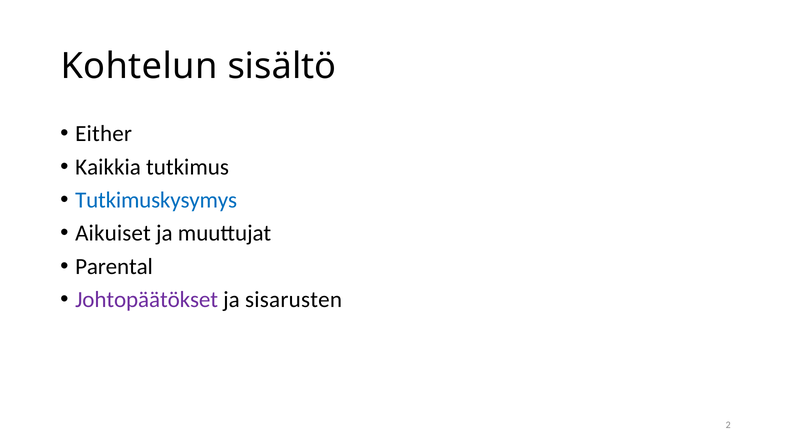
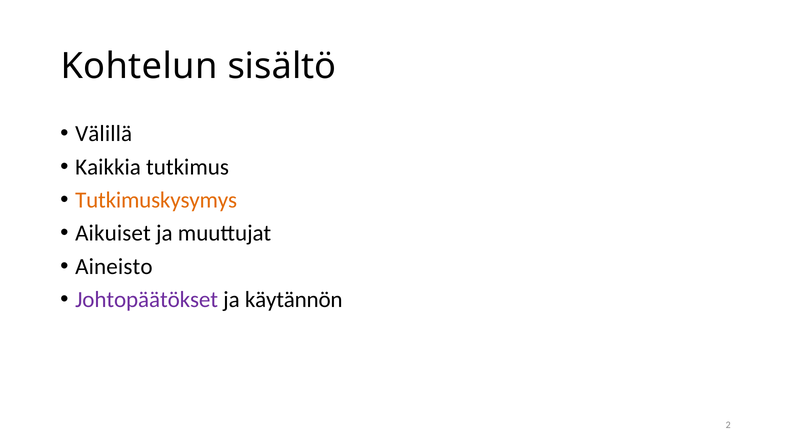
Either: Either -> Välillä
Tutkimuskysymys colour: blue -> orange
Parental: Parental -> Aineisto
sisarusten: sisarusten -> käytännön
